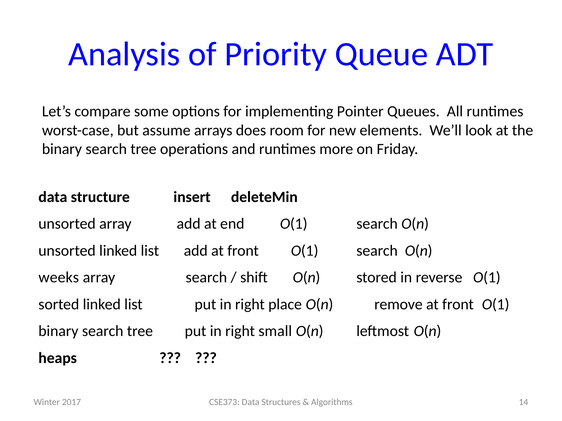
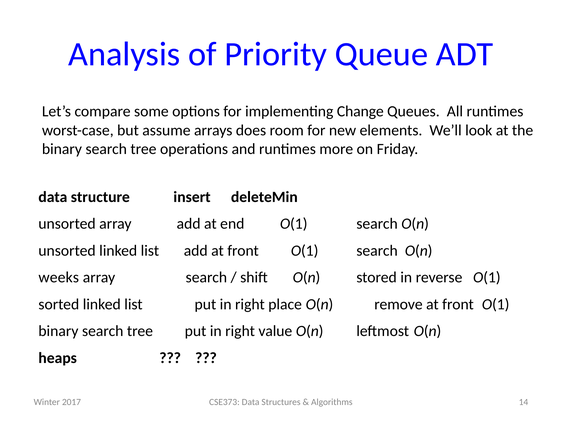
Pointer: Pointer -> Change
small: small -> value
